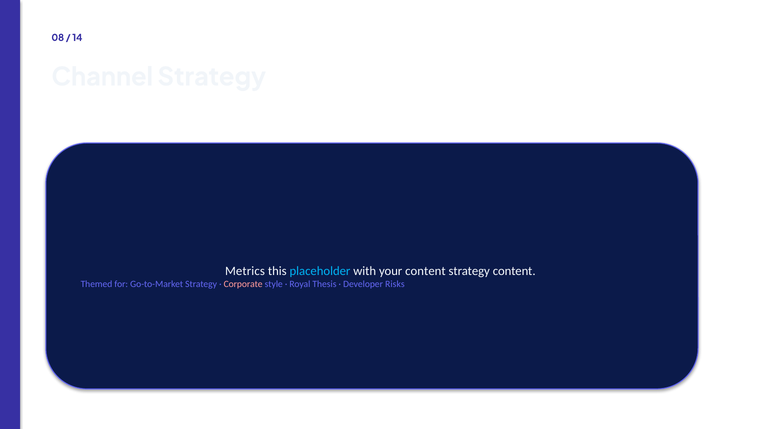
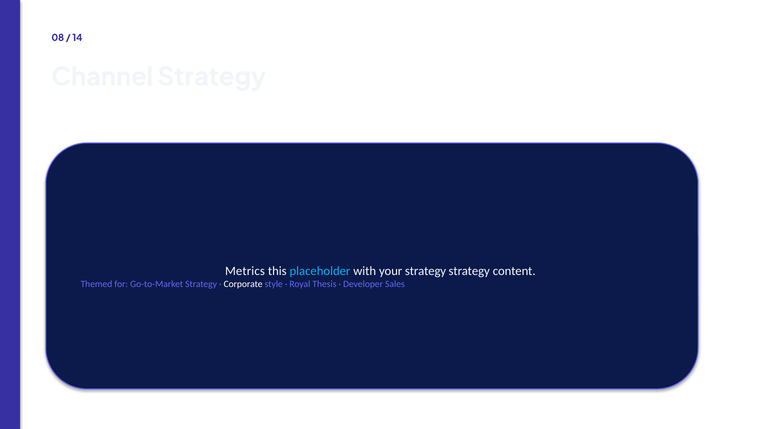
your content: content -> strategy
Corporate colour: pink -> white
Risks: Risks -> Sales
